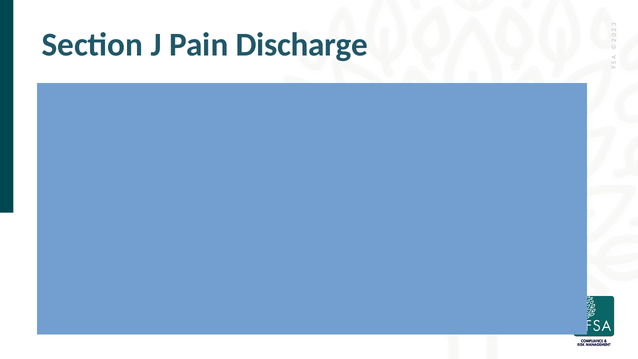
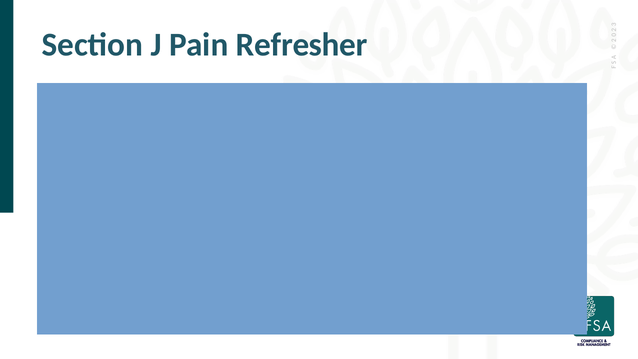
Discharge: Discharge -> Refresher
